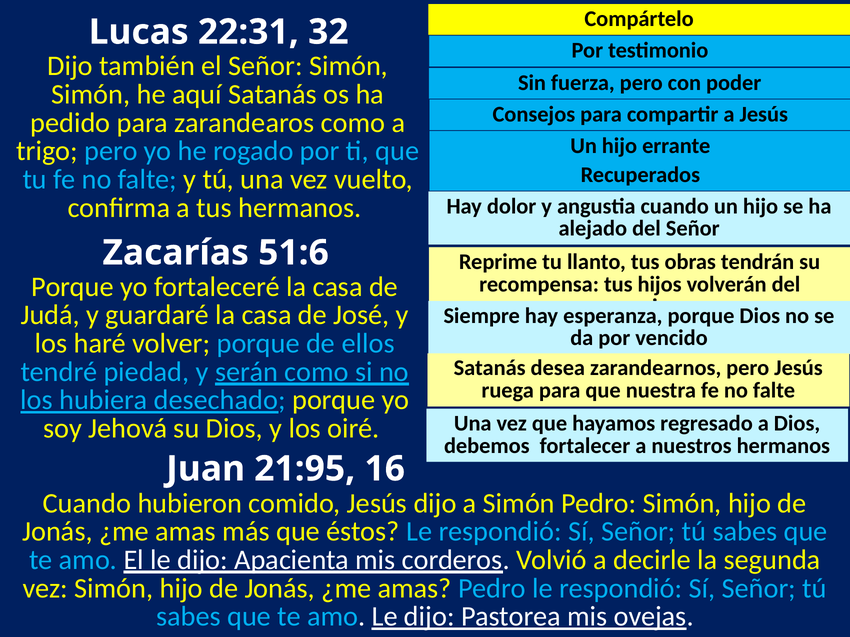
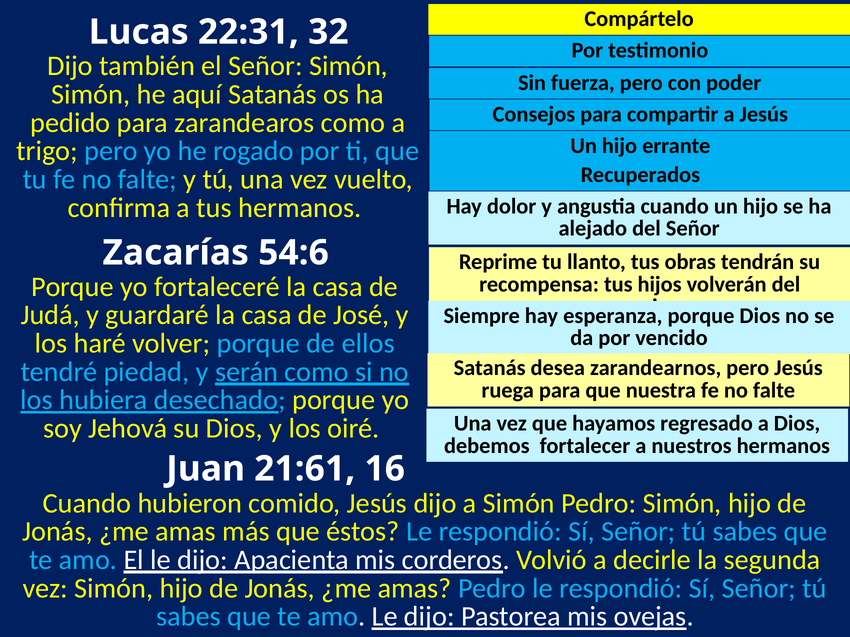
51:6: 51:6 -> 54:6
21:95: 21:95 -> 21:61
